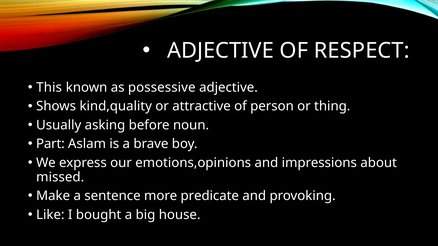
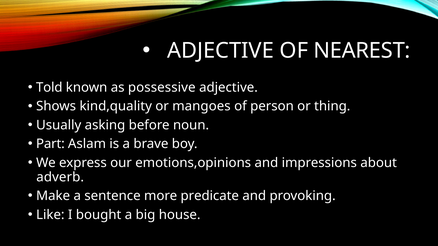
RESPECT: RESPECT -> NEAREST
This: This -> Told
attractive: attractive -> mangoes
missed: missed -> adverb
